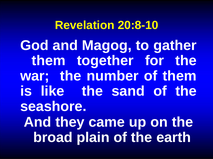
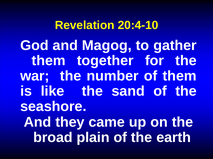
20:8-10: 20:8-10 -> 20:4-10
